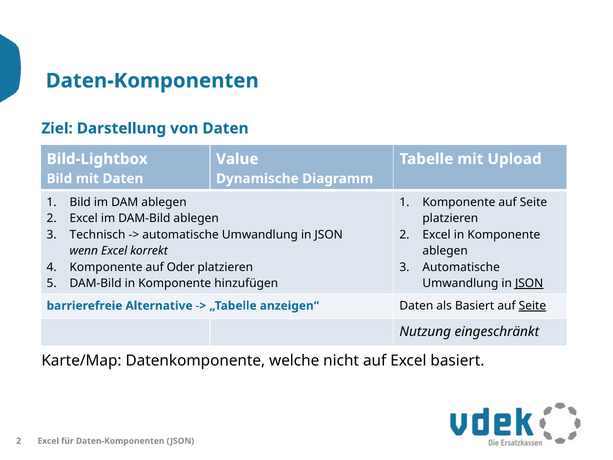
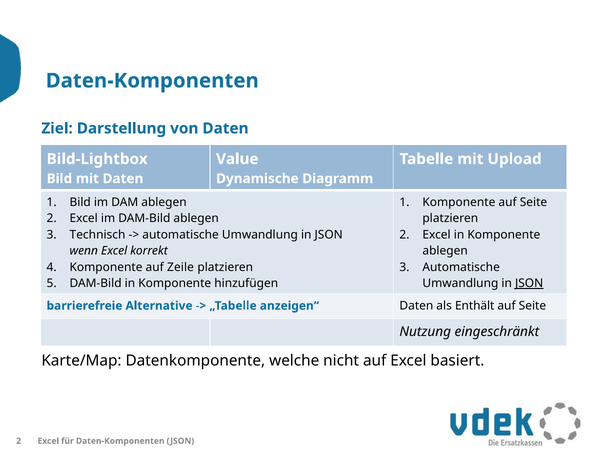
Oder: Oder -> Zeile
als Basiert: Basiert -> Enthält
Seite at (532, 306) underline: present -> none
